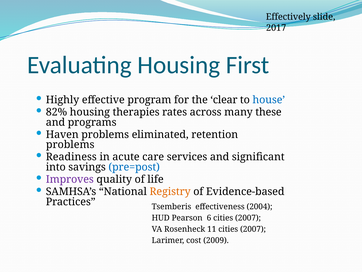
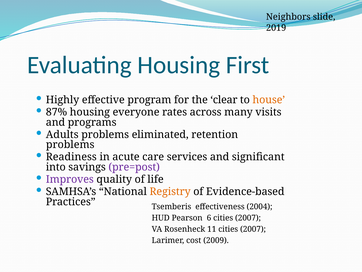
Effectively: Effectively -> Neighbors
2017: 2017 -> 2019
house colour: blue -> orange
82%: 82% -> 87%
therapies: therapies -> everyone
these: these -> visits
Haven: Haven -> Adults
pre=post colour: blue -> purple
